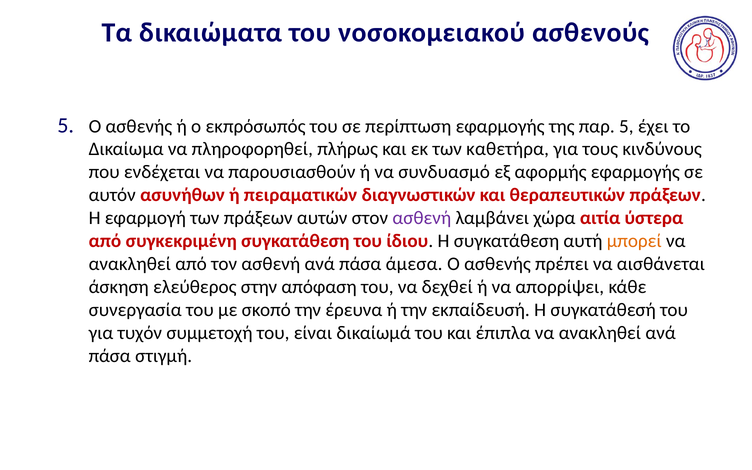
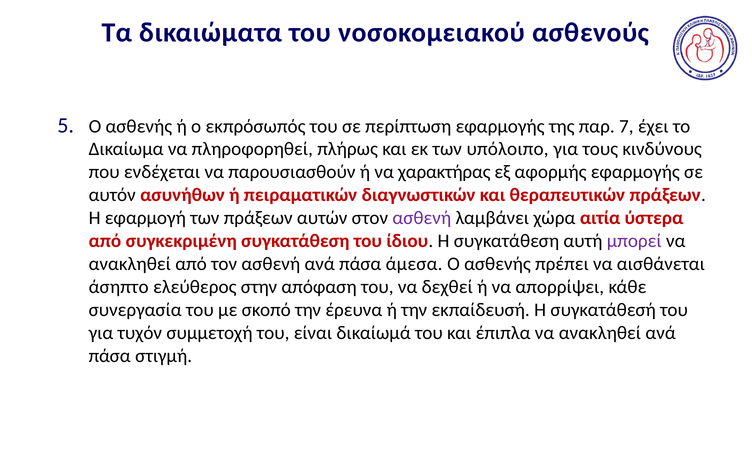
παρ 5: 5 -> 7
καθετήρα: καθετήρα -> υπόλοιπο
συνδυασμό: συνδυασμό -> χαρακτήρας
μπορεί colour: orange -> purple
άσκηση: άσκηση -> άσηπτο
